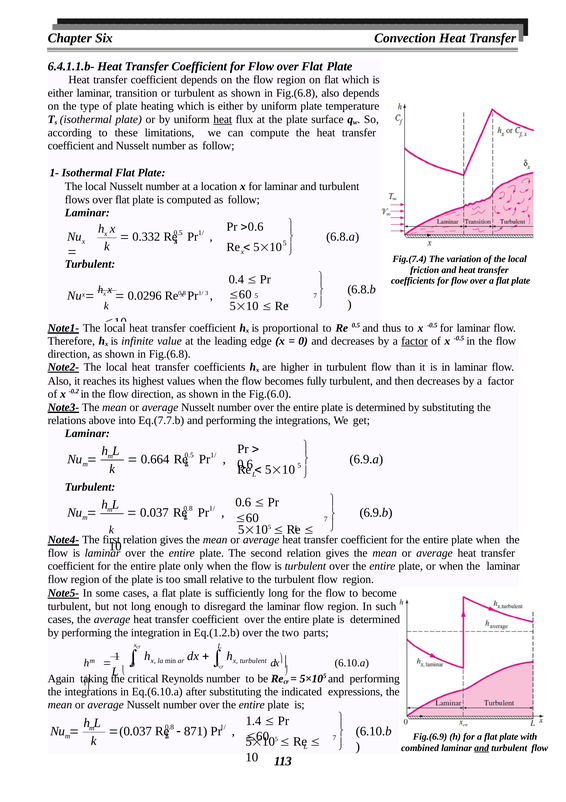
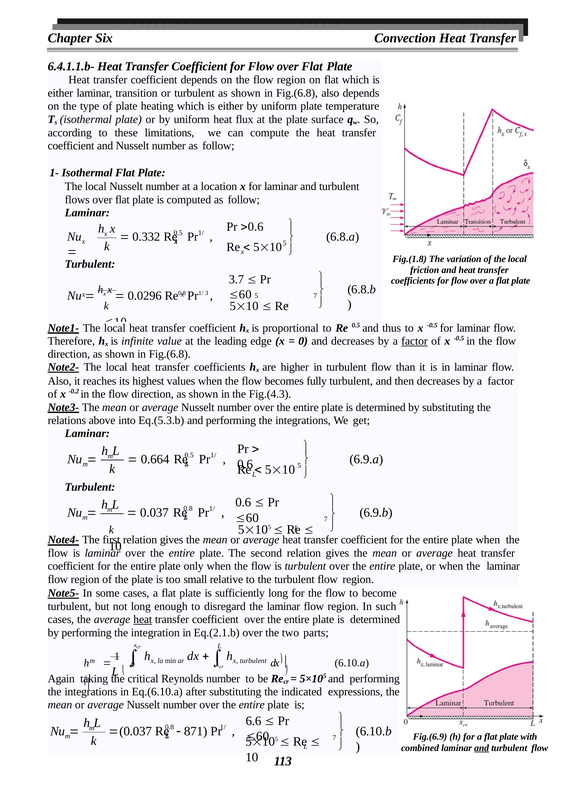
heat at (223, 119) underline: present -> none
Fig.(7.4: Fig.(7.4 -> Fig.(1.8
0.4: 0.4 -> 3.7
Fig.(6.0: Fig.(6.0 -> Fig.(4.3
Eq.(7.7.b: Eq.(7.7.b -> Eq.(5.3.b
heat at (143, 619) underline: none -> present
Eq.(1.2.b: Eq.(1.2.b -> Eq.(2.1.b
1.4: 1.4 -> 6.6
